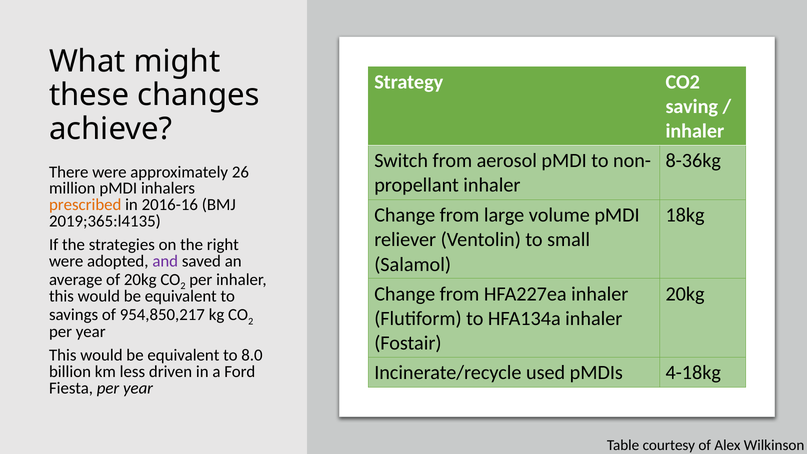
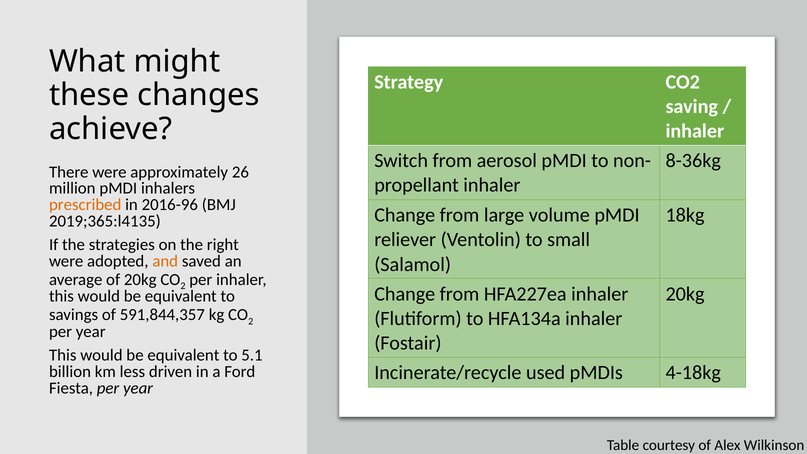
2016-16: 2016-16 -> 2016-96
and colour: purple -> orange
954,850,217: 954,850,217 -> 591,844,357
8.0: 8.0 -> 5.1
